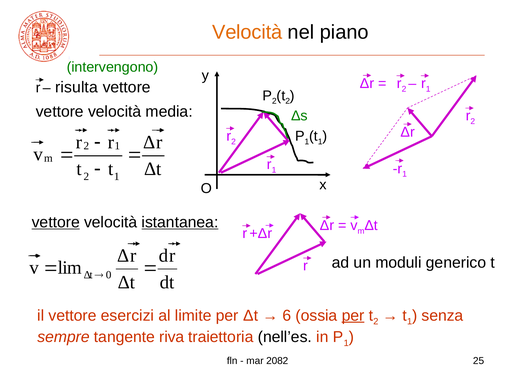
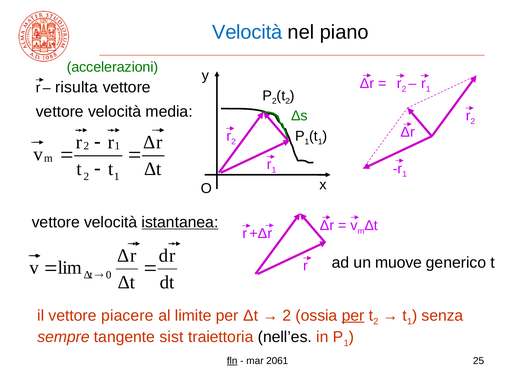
Velocità at (247, 32) colour: orange -> blue
intervengono: intervengono -> accelerazioni
vettore at (56, 222) underline: present -> none
moduli: moduli -> muove
esercizi: esercizi -> piacere
6 at (287, 316): 6 -> 2
riva: riva -> sist
fln underline: none -> present
2082: 2082 -> 2061
